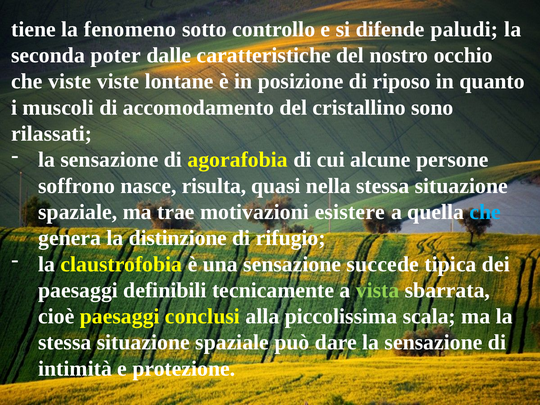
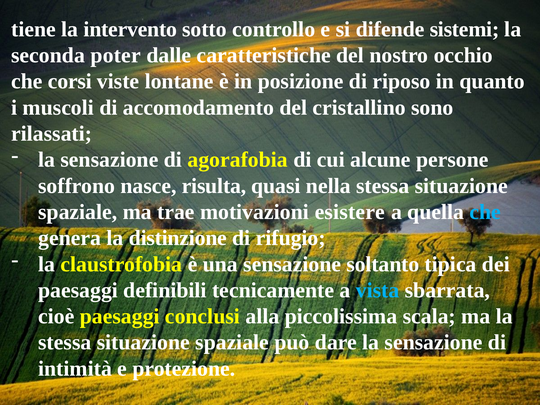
fenomeno: fenomeno -> intervento
paludi: paludi -> sistemi
che viste: viste -> corsi
succede: succede -> soltanto
vista colour: light green -> light blue
